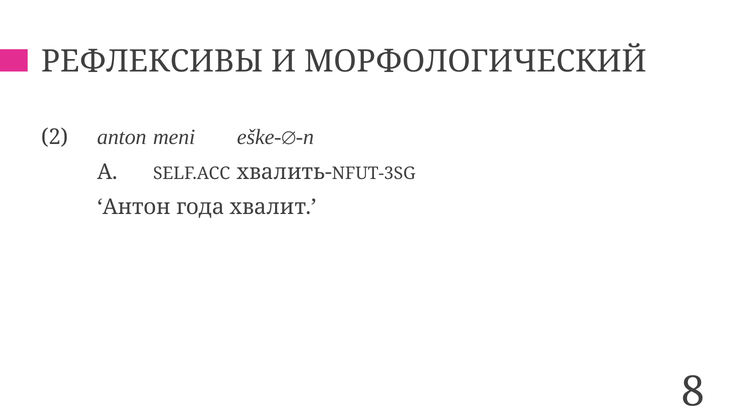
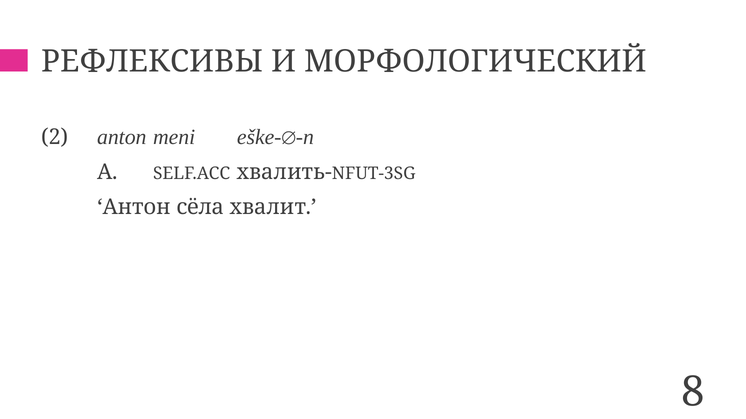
года: года -> сёла
